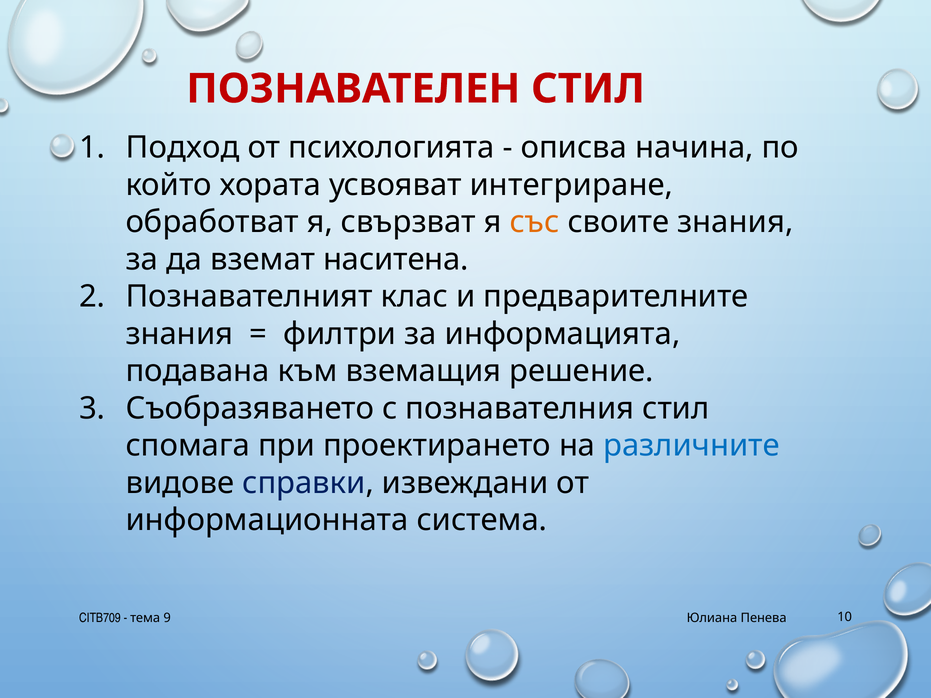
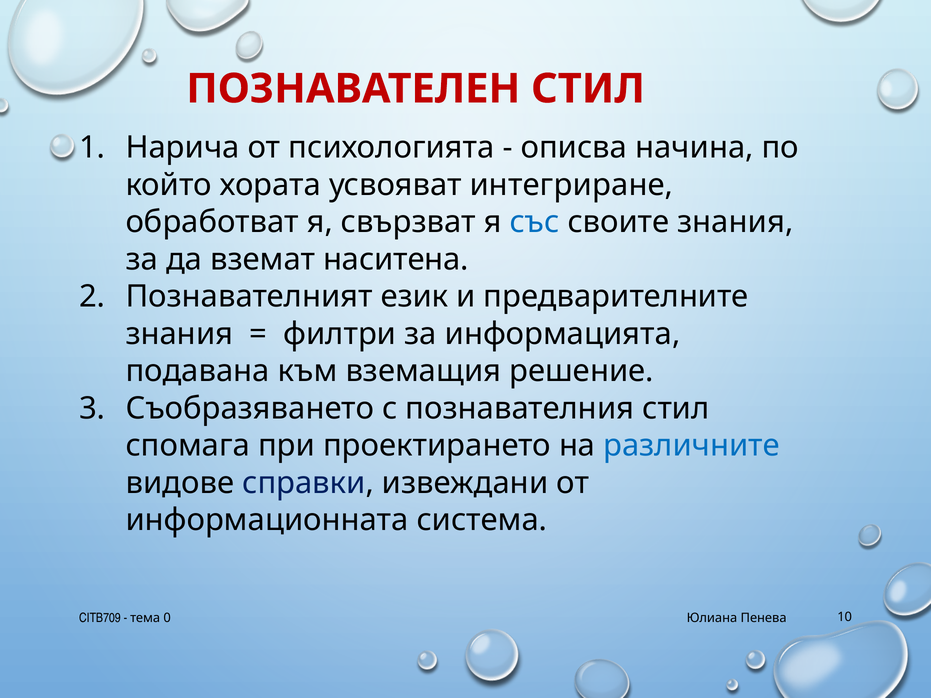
Подход: Подход -> Нарича
със colour: orange -> blue
клас: клас -> език
9: 9 -> 0
